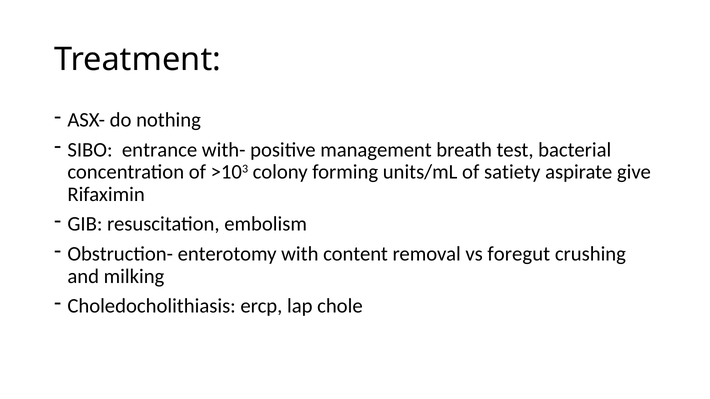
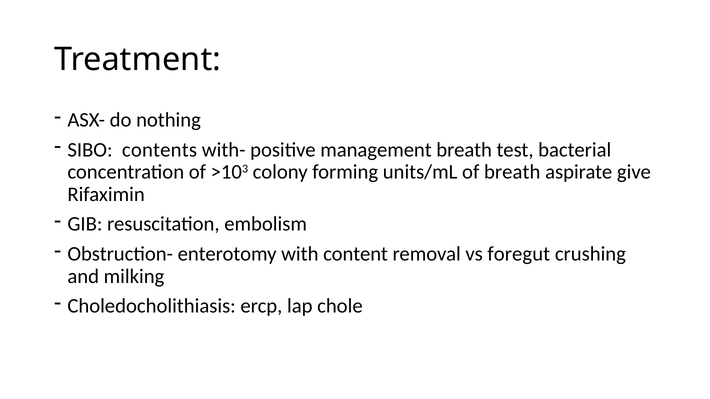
entrance: entrance -> contents
of satiety: satiety -> breath
